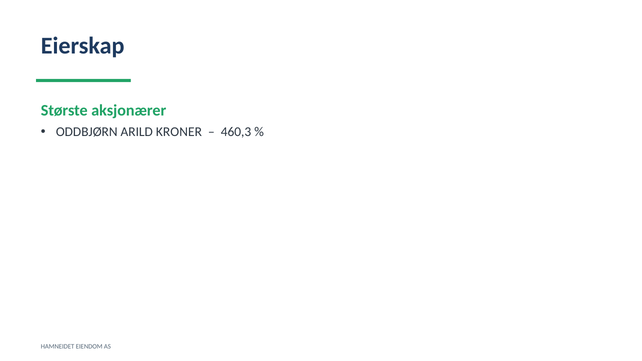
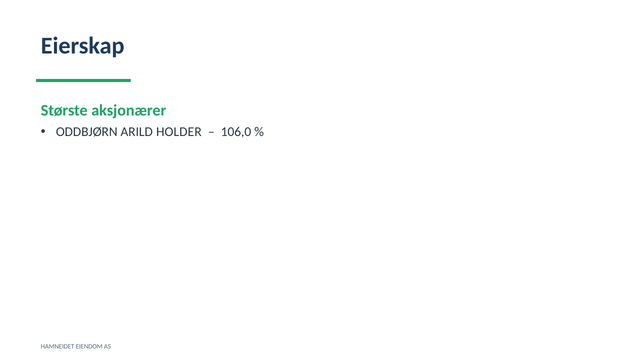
KRONER: KRONER -> HOLDER
460,3: 460,3 -> 106,0
